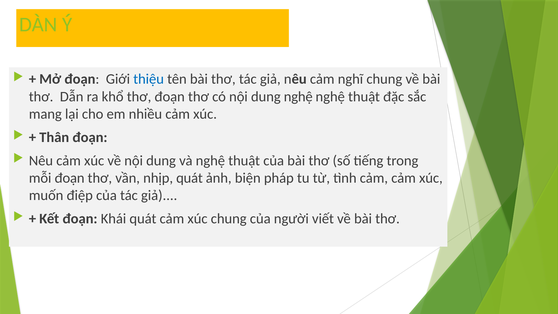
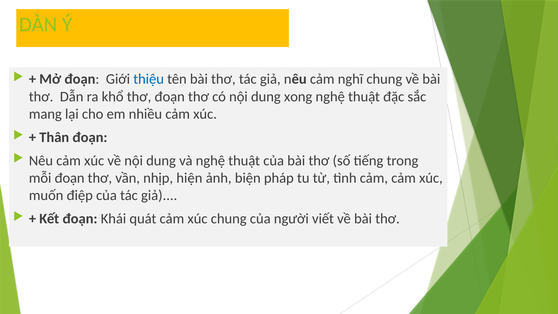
dung nghệ: nghệ -> xong
nhịp quát: quát -> hiện
